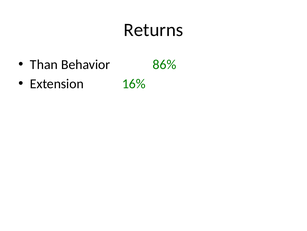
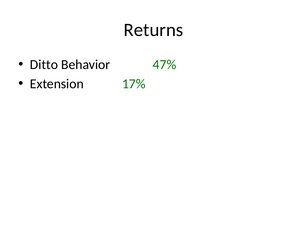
Than: Than -> Ditto
86%: 86% -> 47%
16%: 16% -> 17%
